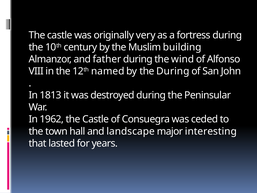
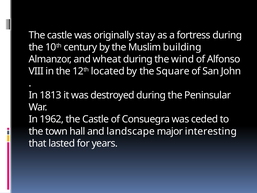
very: very -> stay
father: father -> wheat
named: named -> located
the During: During -> Square
